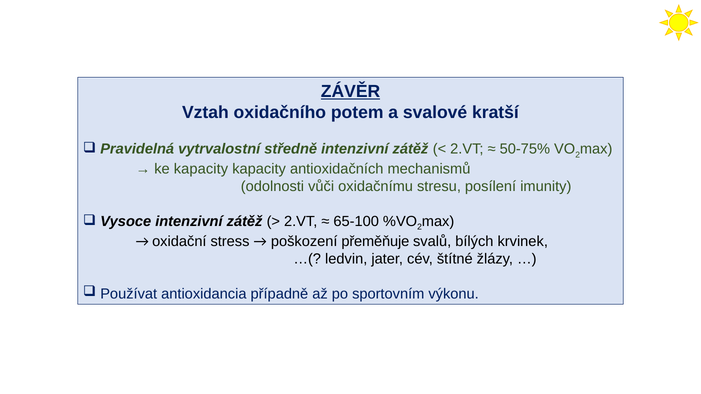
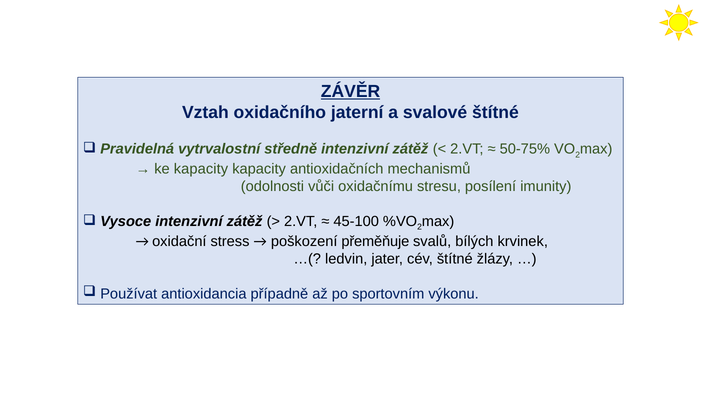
potem: potem -> jaterní
svalové kratší: kratší -> štítné
65-100: 65-100 -> 45-100
